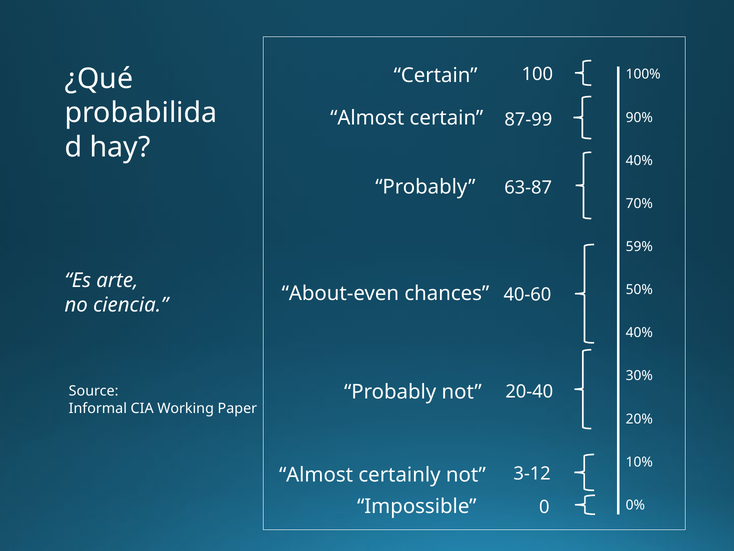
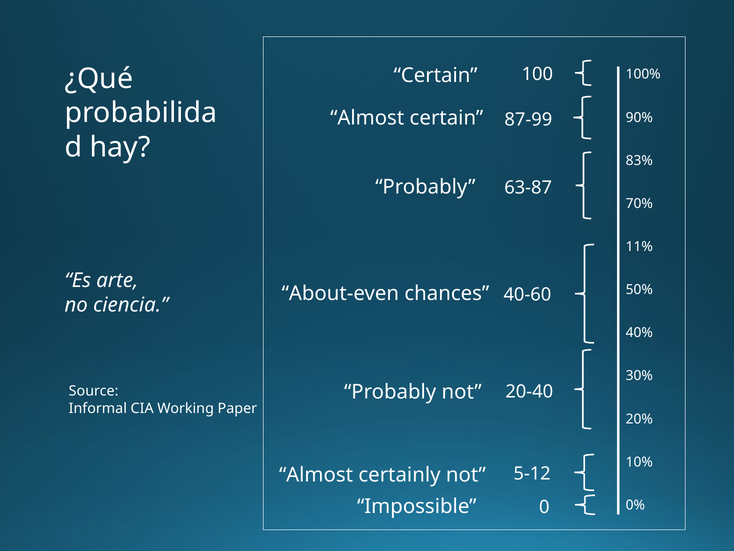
40% at (639, 160): 40% -> 83%
59%: 59% -> 11%
3-12: 3-12 -> 5-12
